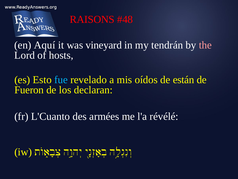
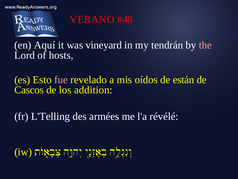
RAISONS: RAISONS -> VERANO
fue colour: light blue -> pink
Fueron: Fueron -> Cascos
declaran: declaran -> addition
L'Cuanto: L'Cuanto -> L'Telling
